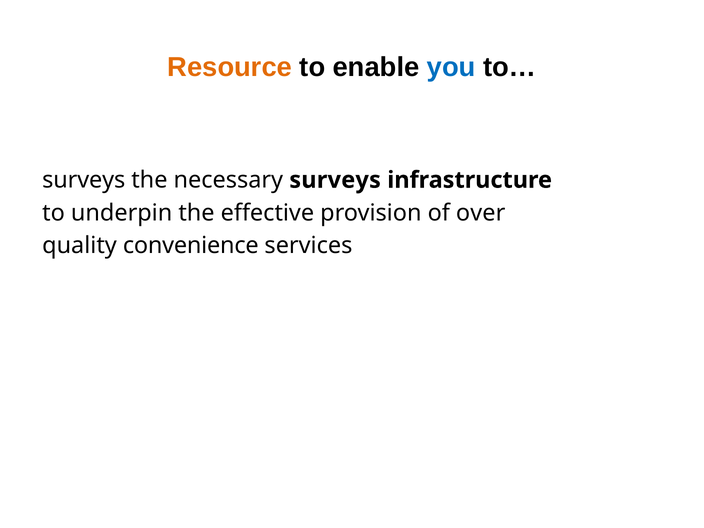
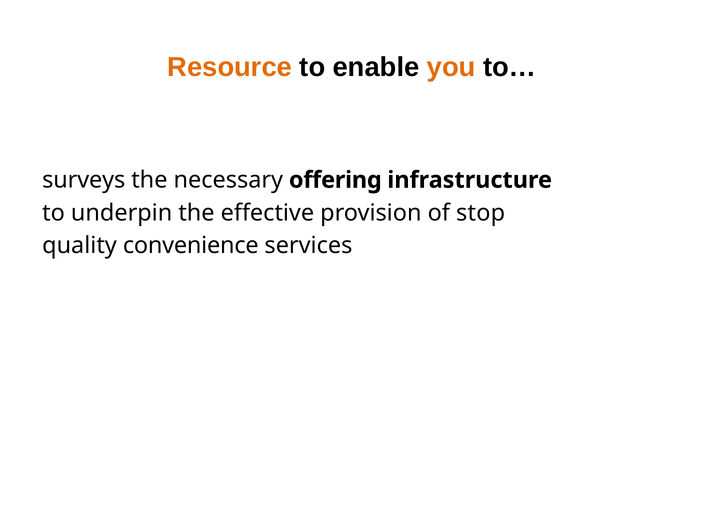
you colour: blue -> orange
necessary surveys: surveys -> offering
over: over -> stop
